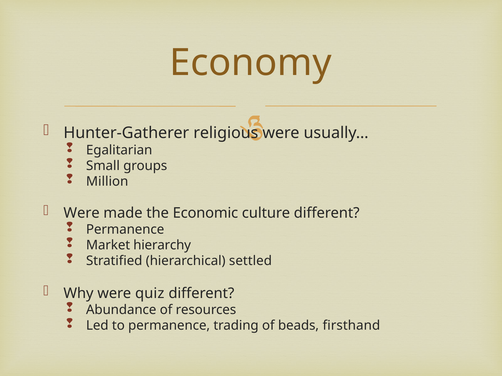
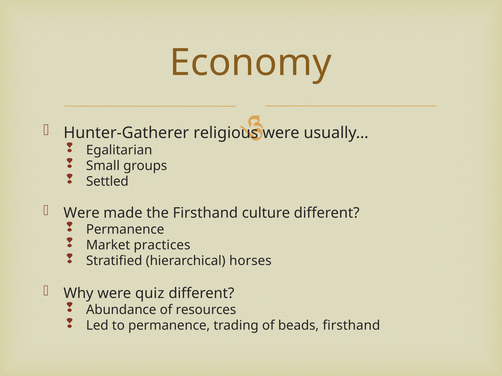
Million: Million -> Settled
the Economic: Economic -> Firsthand
hierarchy: hierarchy -> practices
settled: settled -> horses
